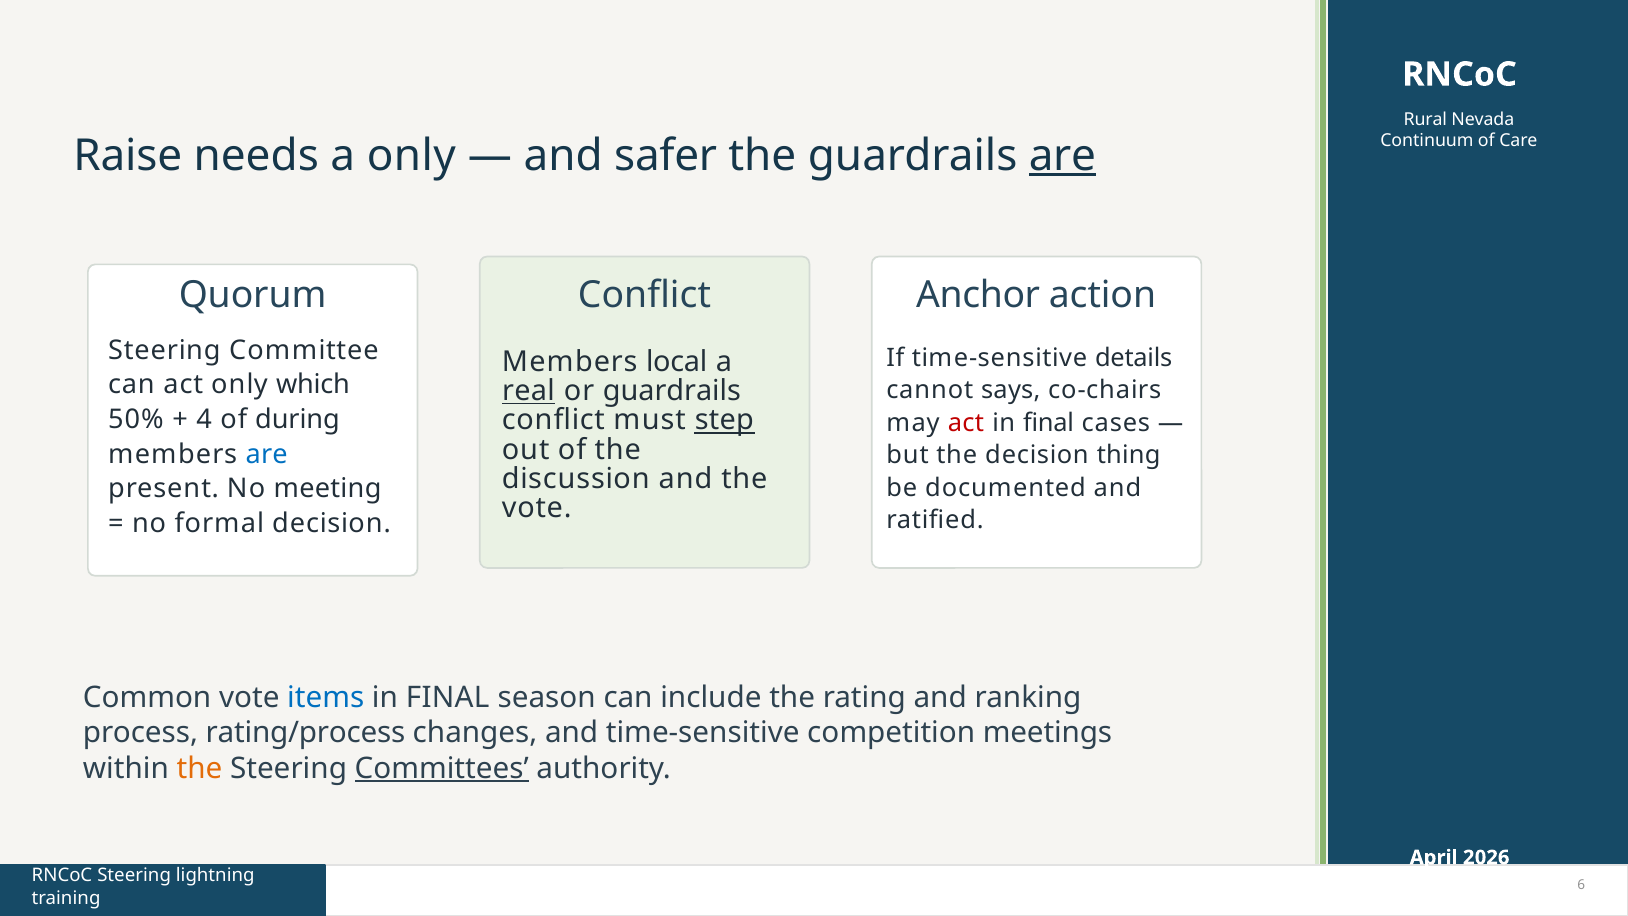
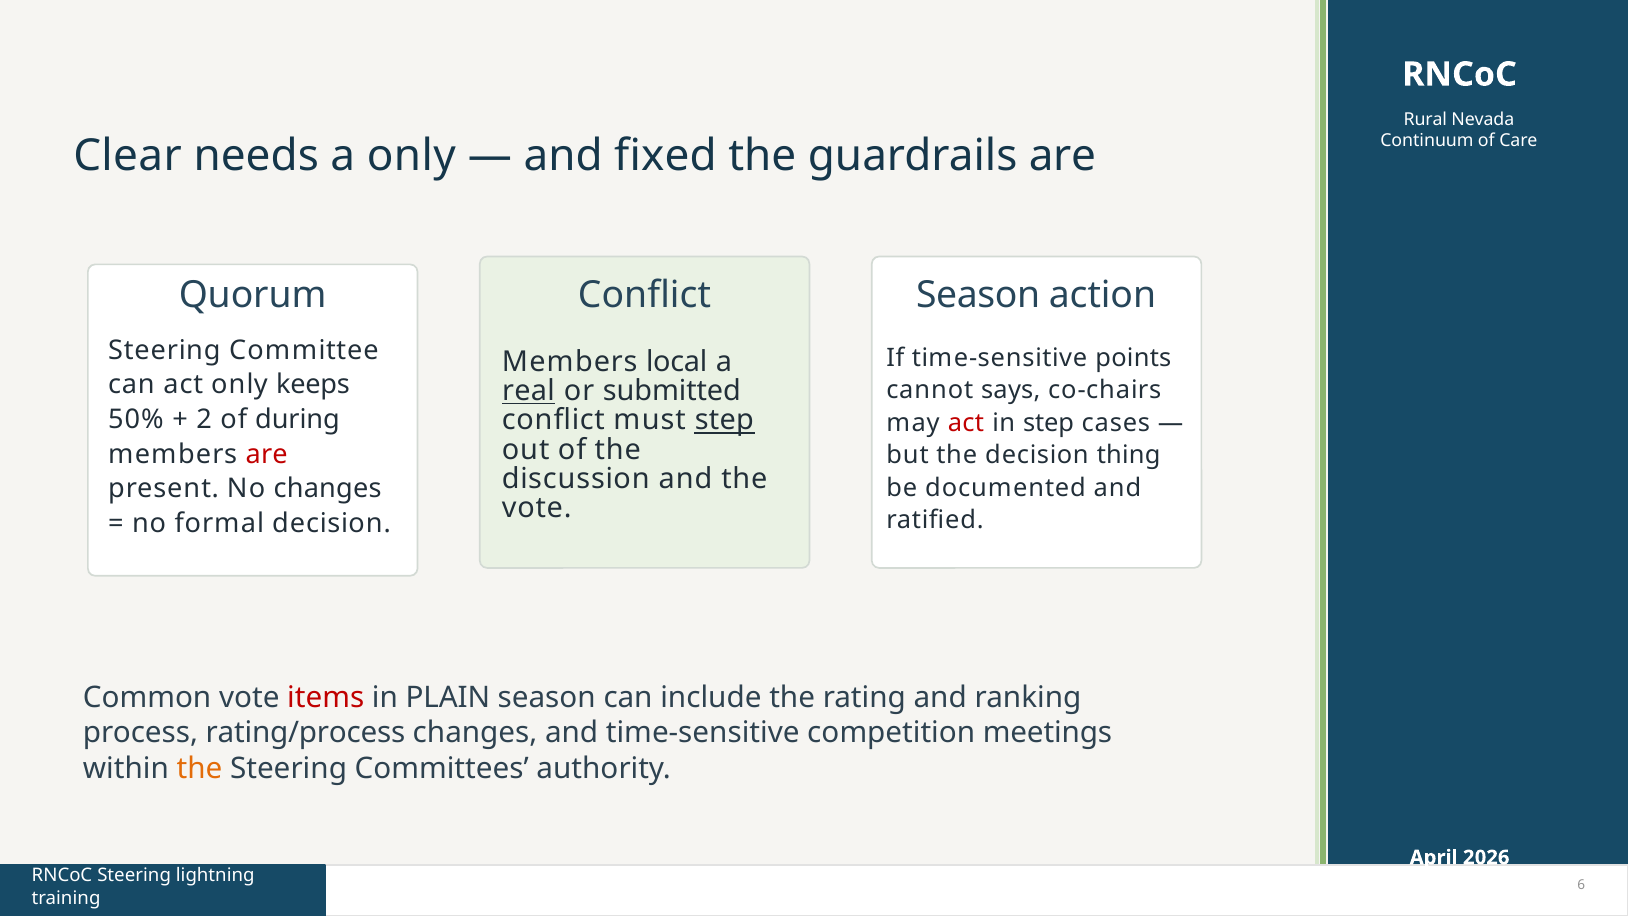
Raise: Raise -> Clear
safer: safer -> fixed
are at (1062, 156) underline: present -> none
Anchor at (978, 296): Anchor -> Season
details: details -> points
which: which -> keeps
or guardrails: guardrails -> submitted
4: 4 -> 2
final at (1049, 423): final -> step
are at (267, 454) colour: blue -> red
No meeting: meeting -> changes
items colour: blue -> red
FINAL at (448, 697): FINAL -> PLAIN
Committees underline: present -> none
